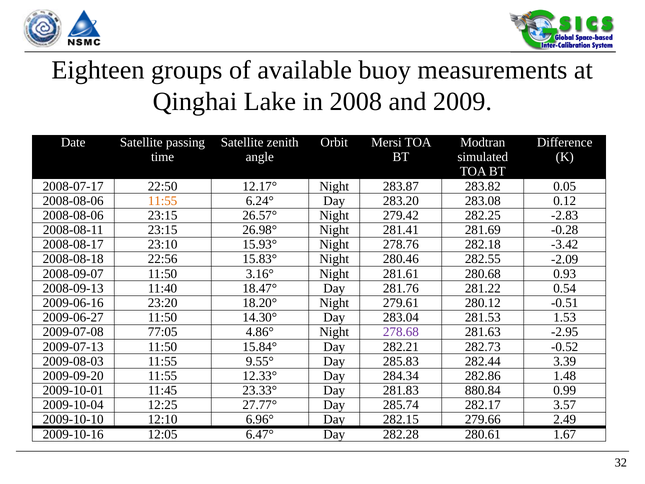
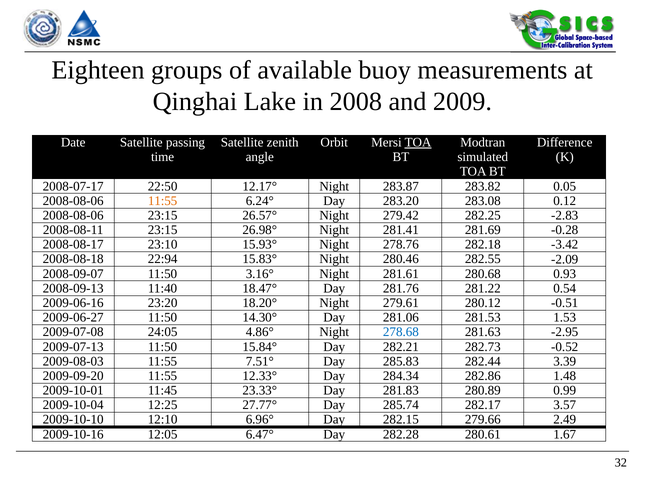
TOA at (418, 142) underline: none -> present
22:56: 22:56 -> 22:94
283.04: 283.04 -> 281.06
77:05: 77:05 -> 24:05
278.68 colour: purple -> blue
9.55°: 9.55° -> 7.51°
880.84: 880.84 -> 280.89
